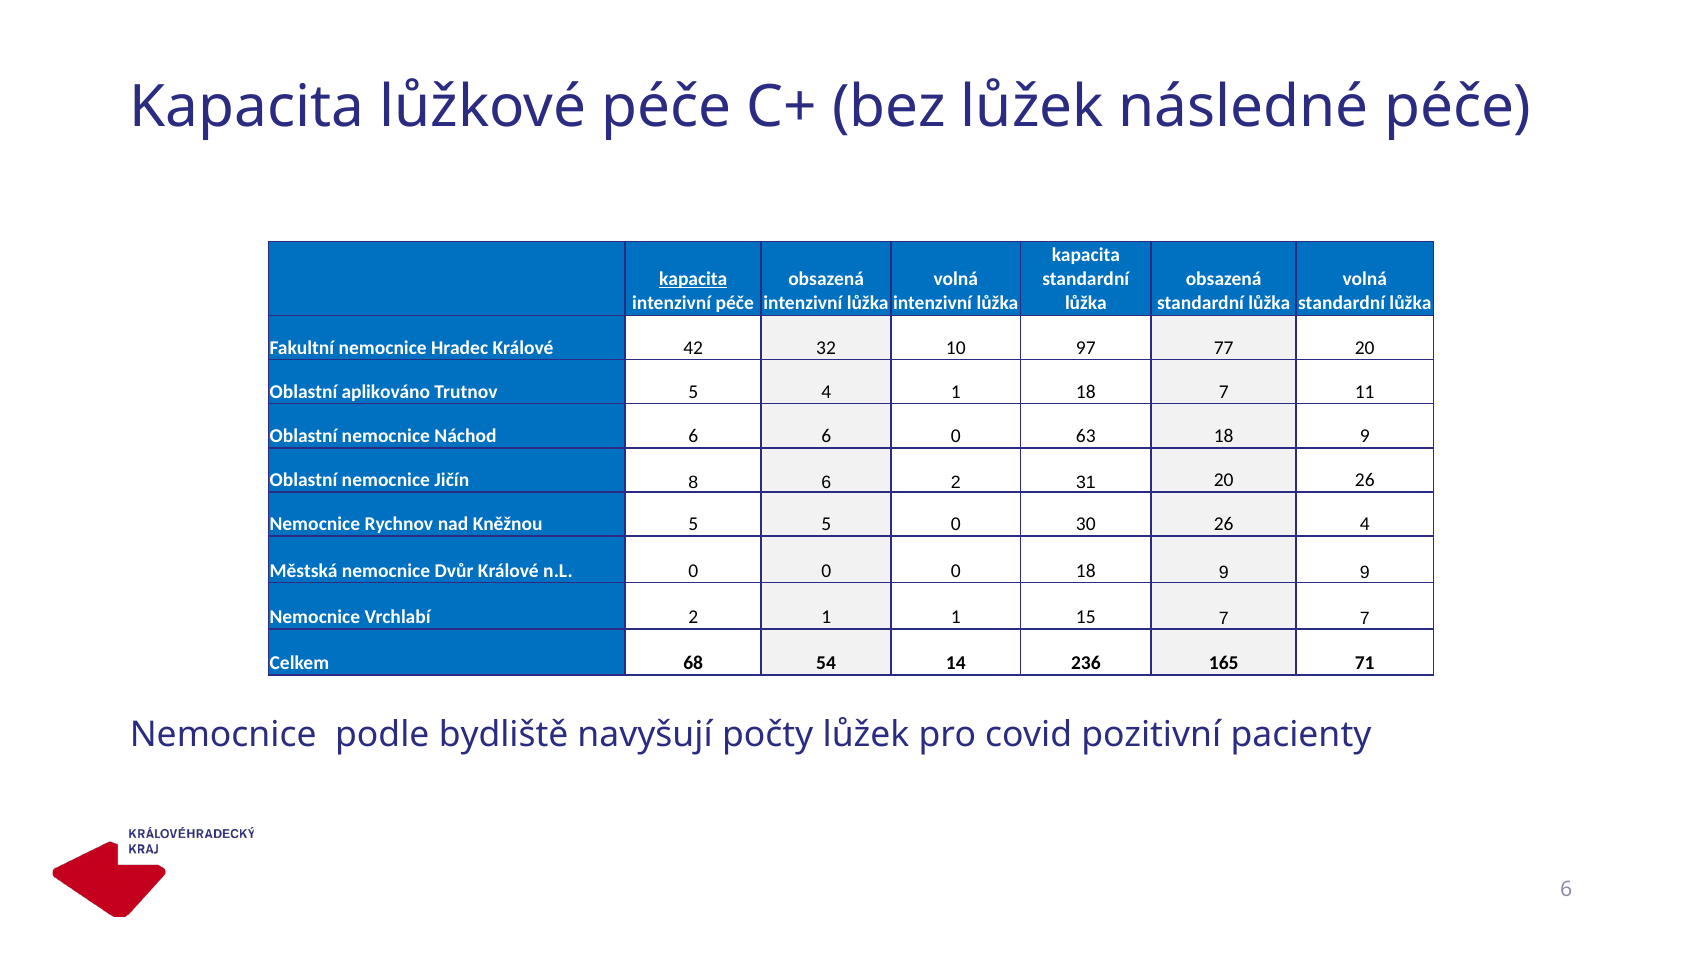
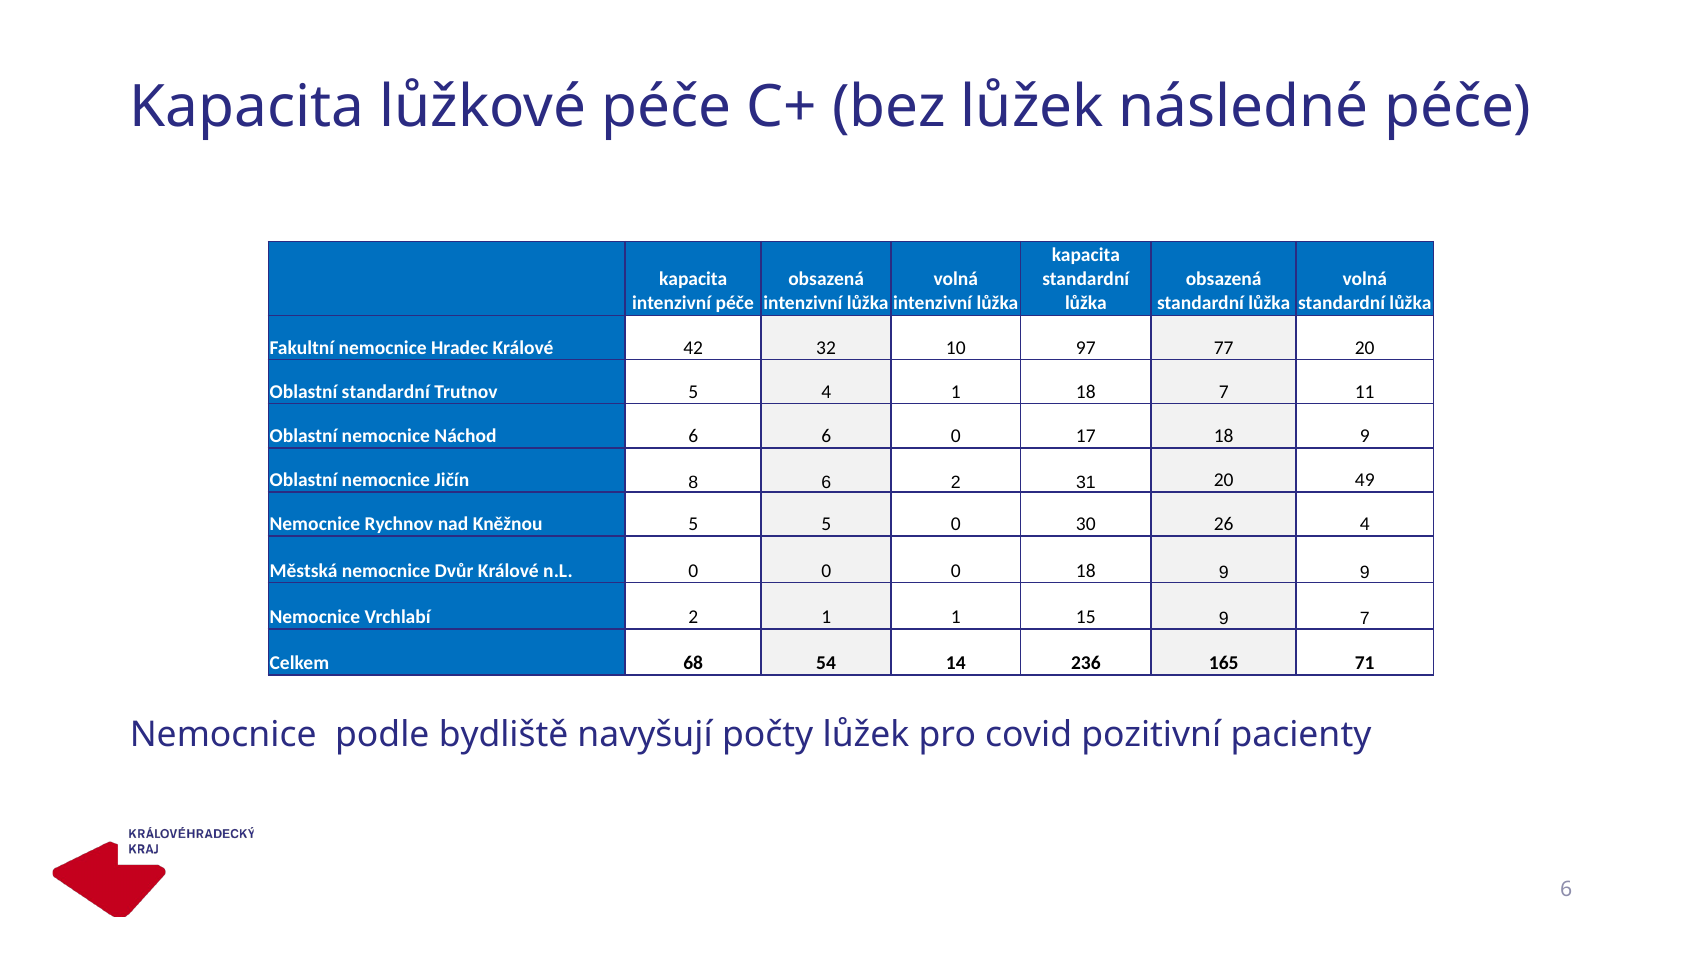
kapacita at (693, 279) underline: present -> none
Oblastní aplikováno: aplikováno -> standardní
63: 63 -> 17
20 26: 26 -> 49
15 7: 7 -> 9
